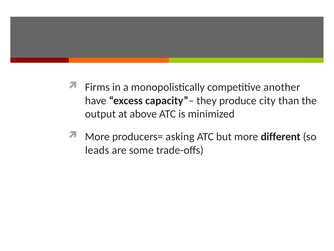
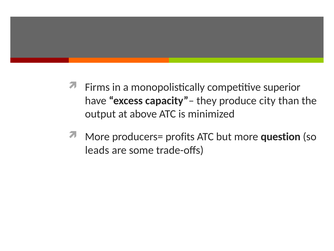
another: another -> superior
asking: asking -> profits
different: different -> question
